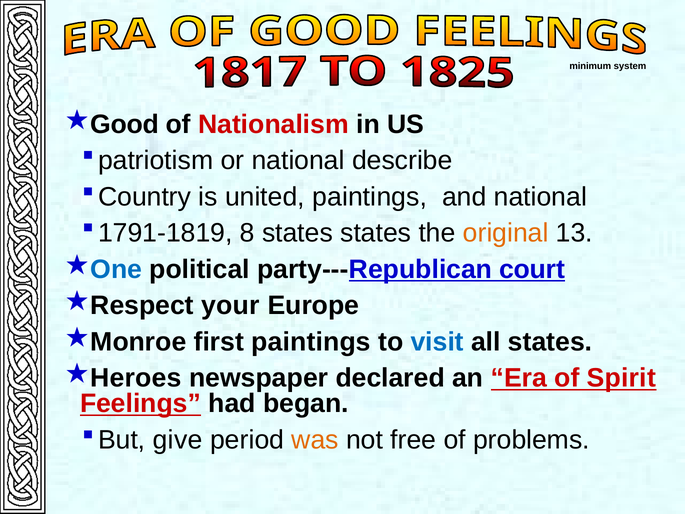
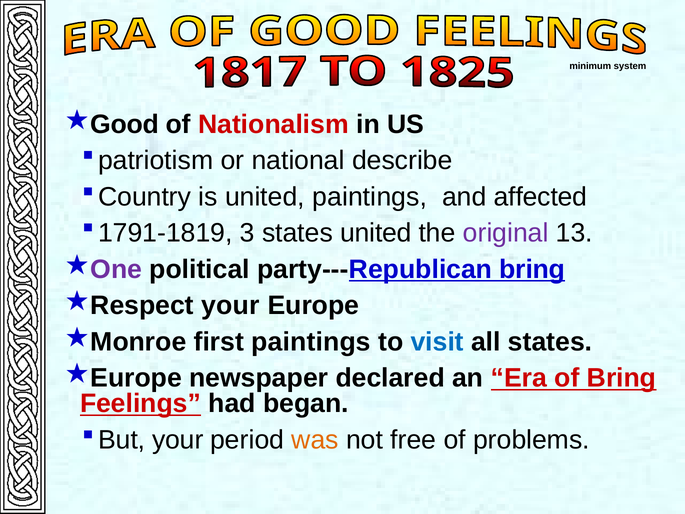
and national: national -> affected
8: 8 -> 3
states states: states -> united
original colour: orange -> purple
One colour: blue -> purple
party---Republican court: court -> bring
Heroes at (136, 378): Heroes -> Europe
of Spirit: Spirit -> Bring
give at (178, 440): give -> your
